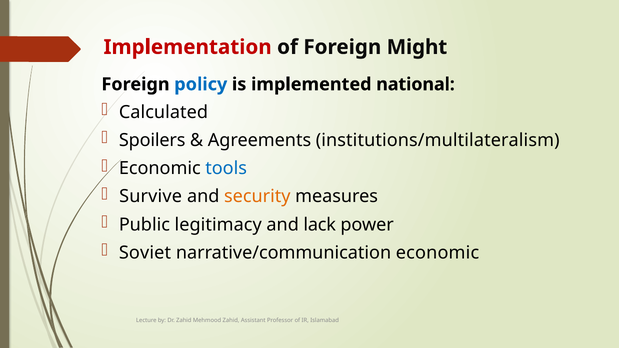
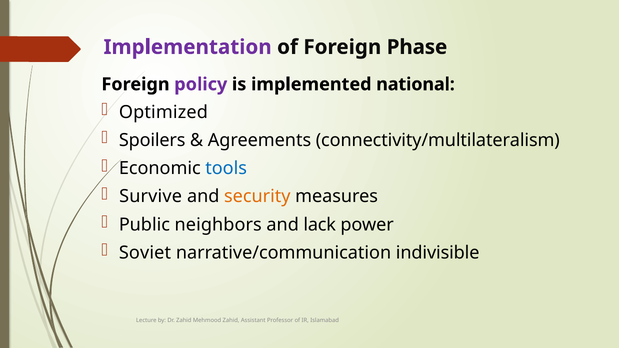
Implementation colour: red -> purple
Might: Might -> Phase
policy colour: blue -> purple
Calculated: Calculated -> Optimized
institutions/multilateralism: institutions/multilateralism -> connectivity/multilateralism
legitimacy: legitimacy -> neighbors
narrative/communication economic: economic -> indivisible
